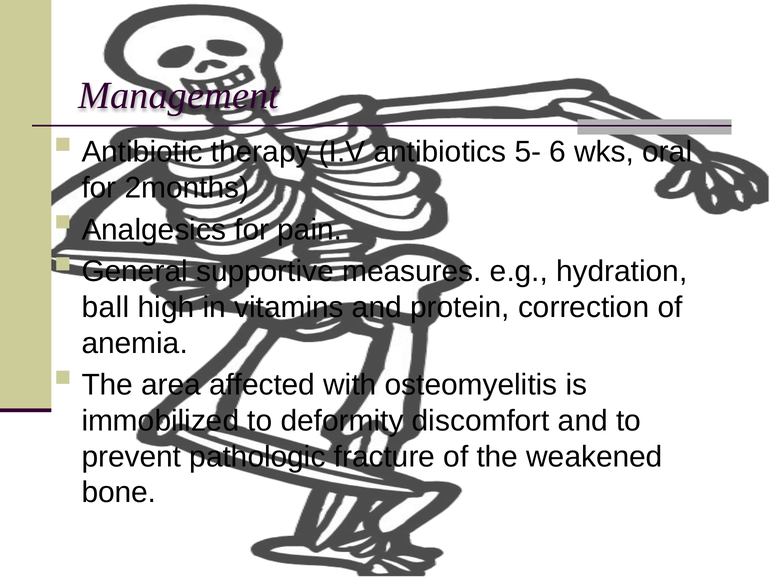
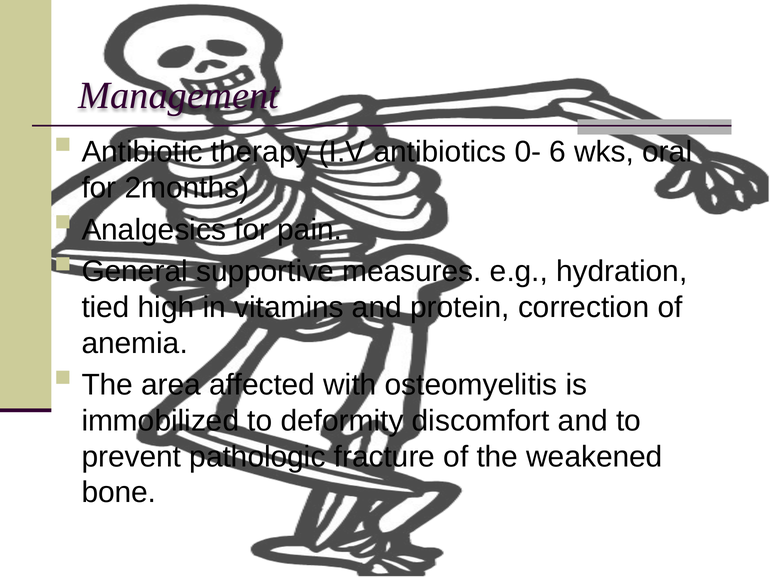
5-: 5- -> 0-
ball: ball -> tied
